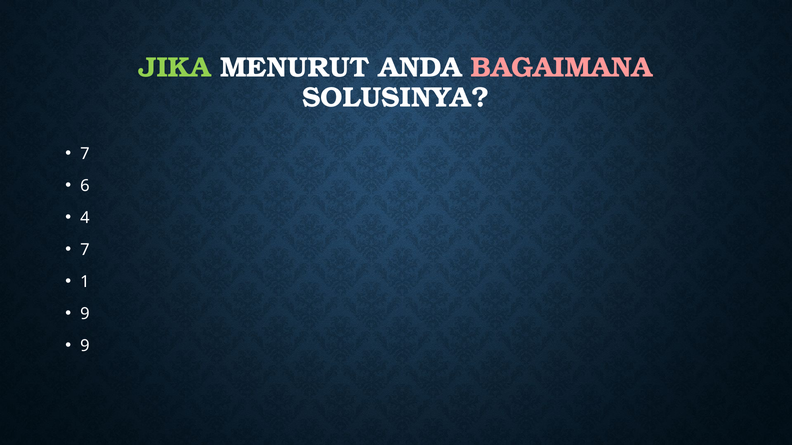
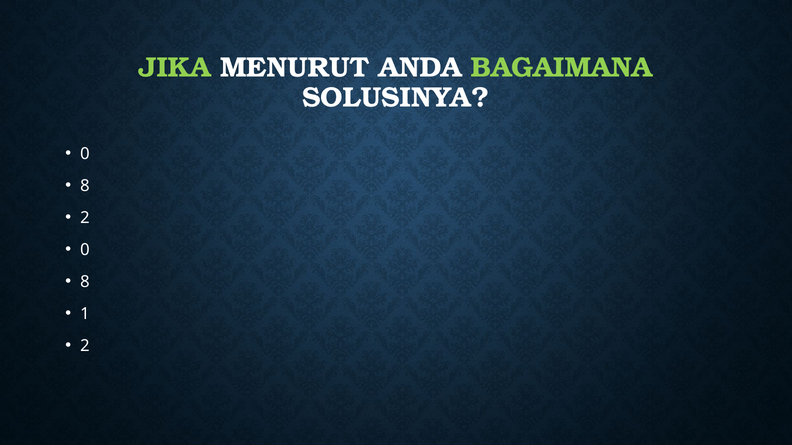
BAGAIMANA colour: pink -> light green
7 at (85, 154): 7 -> 0
6 at (85, 186): 6 -> 8
4 at (85, 218): 4 -> 2
7 at (85, 250): 7 -> 0
1 at (85, 282): 1 -> 8
9 at (85, 314): 9 -> 1
9 at (85, 346): 9 -> 2
